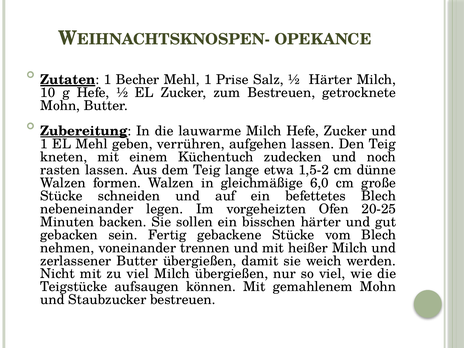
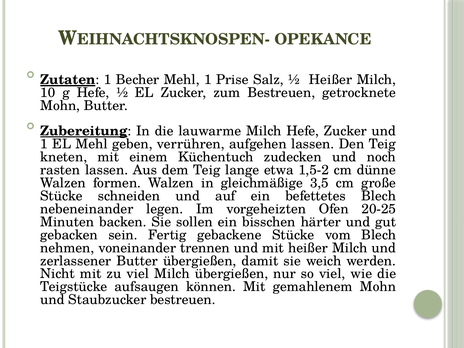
½ Härter: Härter -> Heißer
6,0: 6,0 -> 3,5
